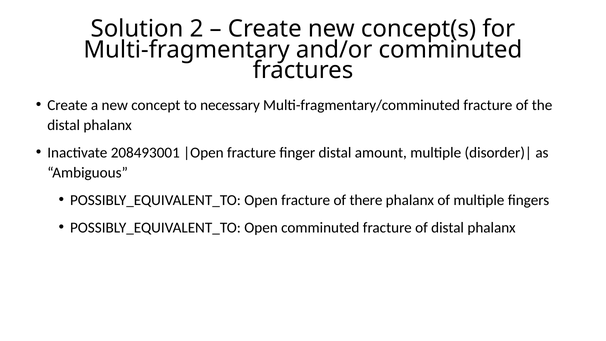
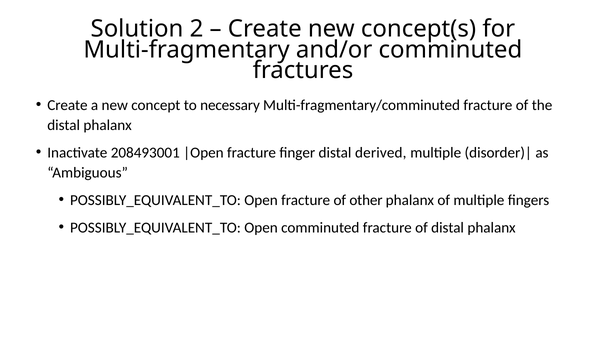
amount: amount -> derived
there: there -> other
